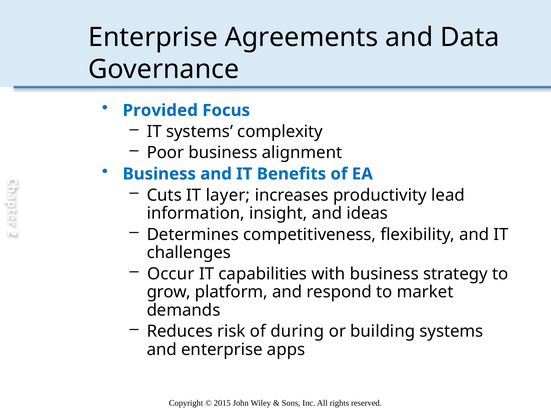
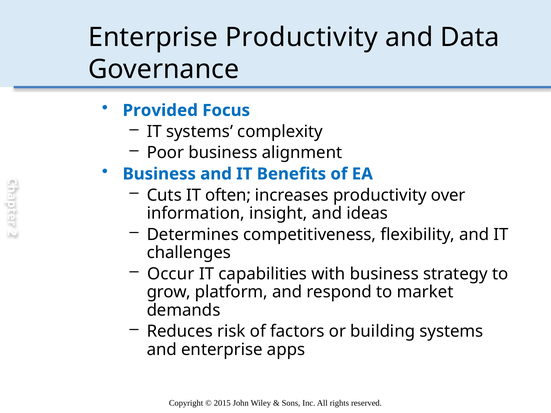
Enterprise Agreements: Agreements -> Productivity
layer: layer -> often
lead: lead -> over
during: during -> factors
